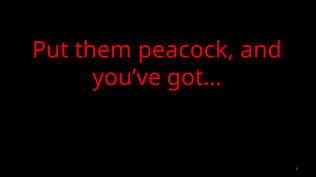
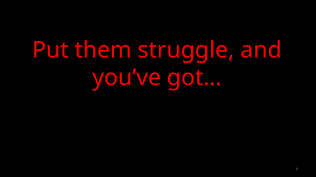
peacock: peacock -> struggle
